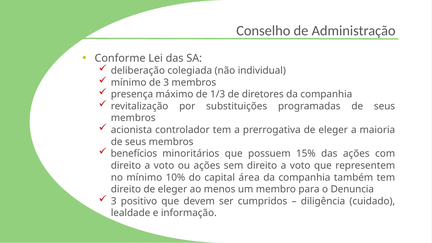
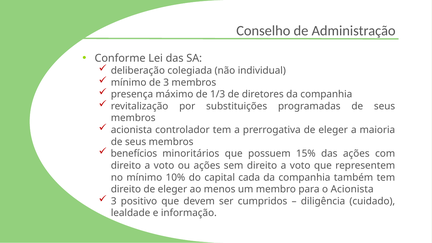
área: área -> cada
o Denuncia: Denuncia -> Acionista
